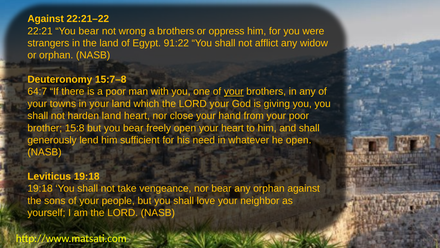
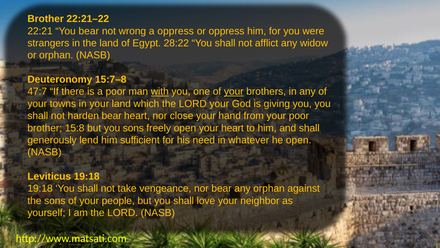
Against at (46, 19): Against -> Brother
a brothers: brothers -> oppress
91:22: 91:22 -> 28:22
64:7: 64:7 -> 47:7
with underline: none -> present
harden land: land -> bear
but you bear: bear -> sons
